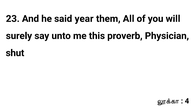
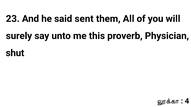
year: year -> sent
